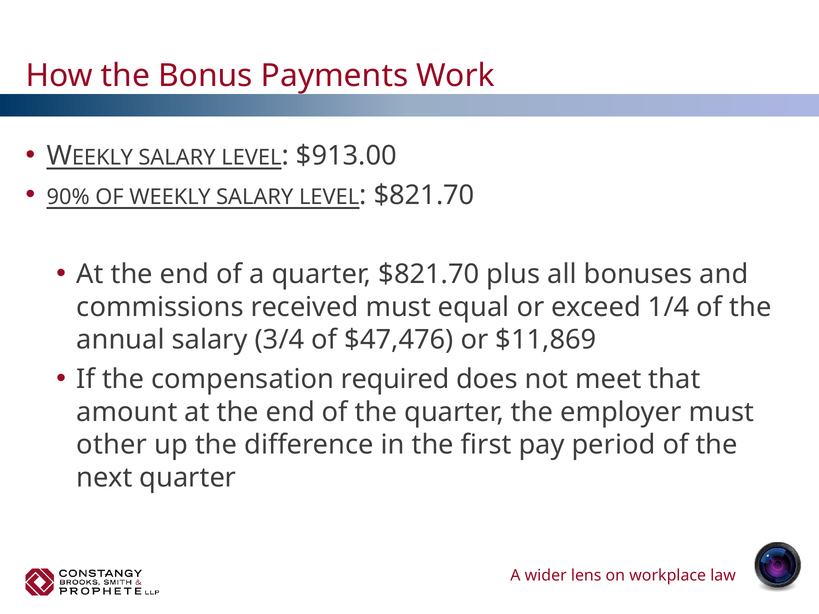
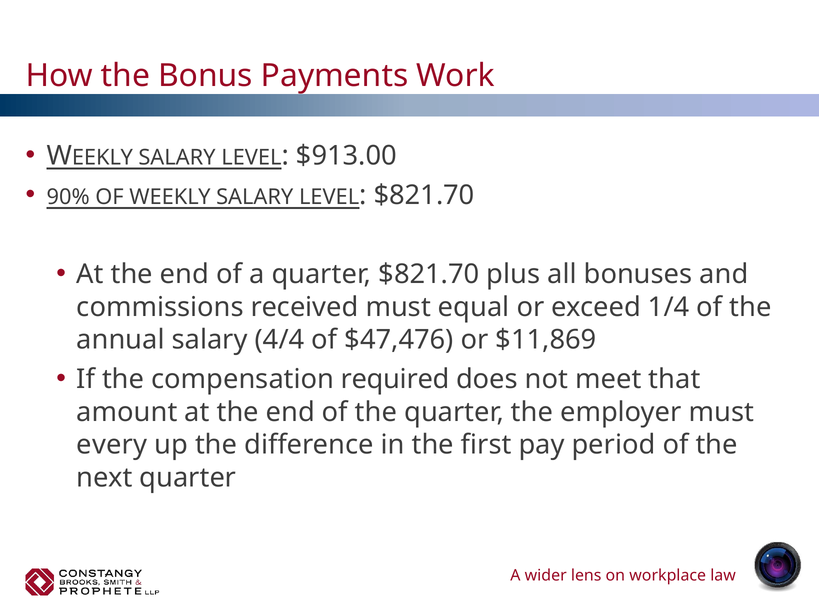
3/4: 3/4 -> 4/4
other: other -> every
